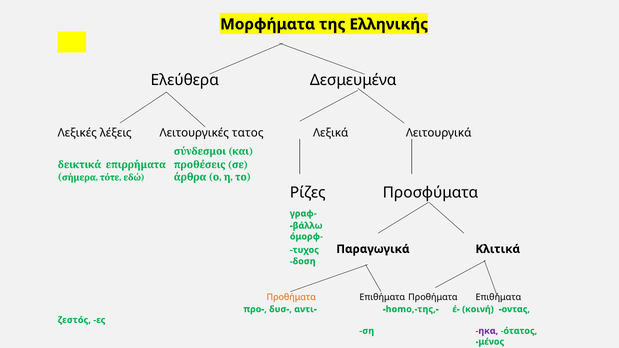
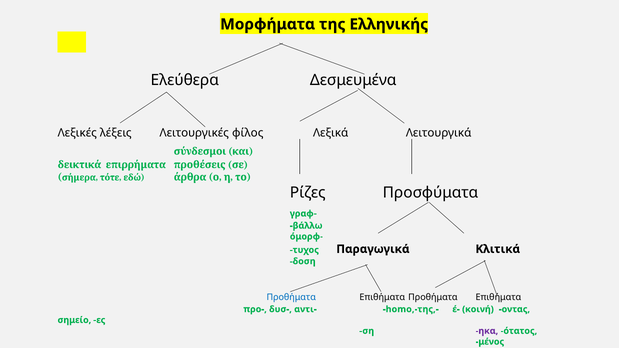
τατος: τατος -> φίλος
Προθήματα at (291, 297) colour: orange -> blue
ζεστός: ζεστός -> σημείο
